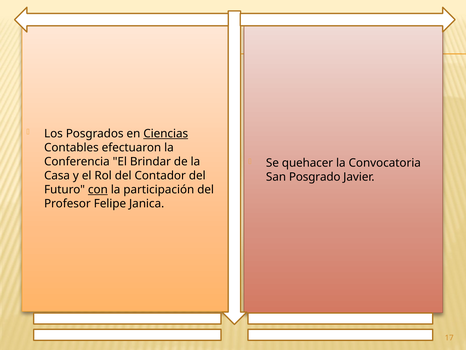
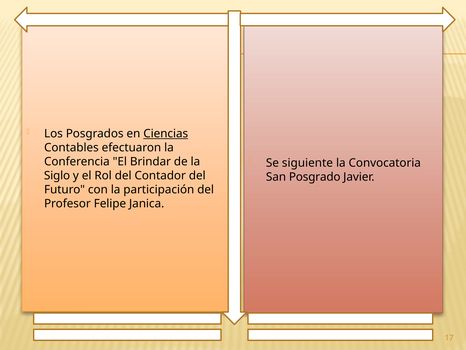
quehacer: quehacer -> siguiente
Casa: Casa -> Siglo
con underline: present -> none
